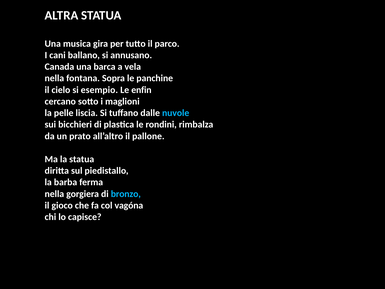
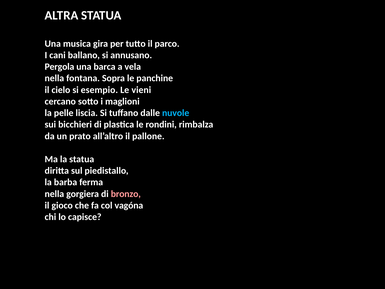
Canada: Canada -> Pergola
enfin: enfin -> vieni
bronzo colour: light blue -> pink
